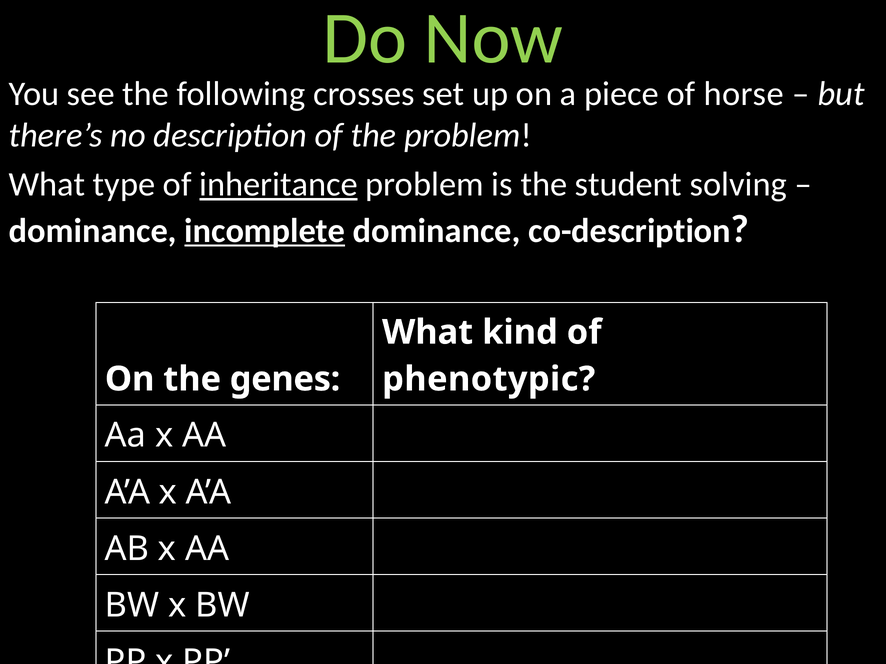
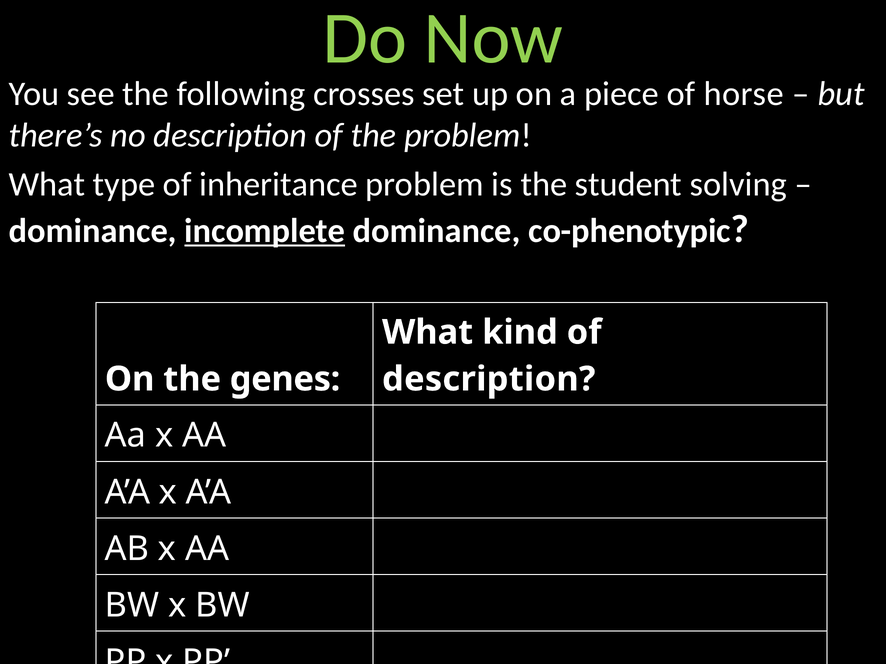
inheritance underline: present -> none
co-description: co-description -> co-phenotypic
phenotypic at (489, 379): phenotypic -> description
